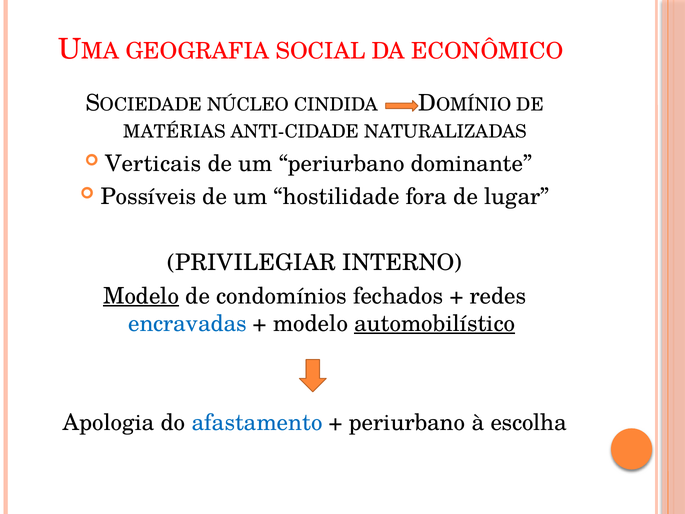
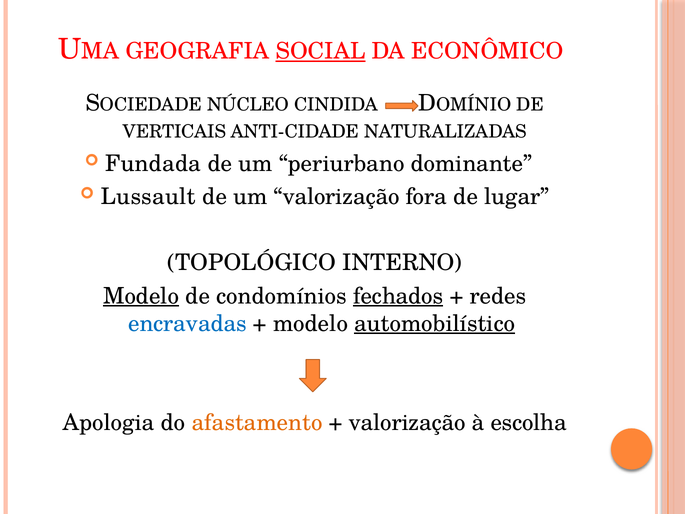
SOCIAL underline: none -> present
MATÉRIAS: MATÉRIAS -> VERTICAIS
Verticais: Verticais -> Fundada
Possíveis: Possíveis -> Lussault
um hostilidade: hostilidade -> valorização
PRIVILEGIAR: PRIVILEGIAR -> TOPOLÓGICO
fechados underline: none -> present
afastamento colour: blue -> orange
periurbano at (407, 423): periurbano -> valorização
